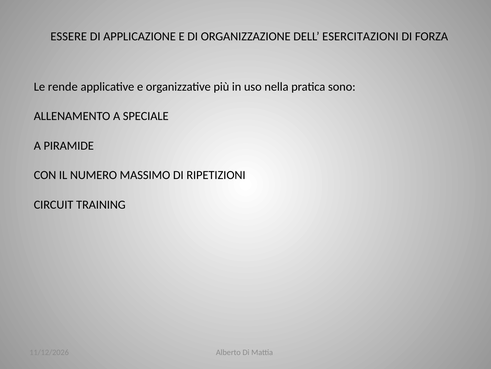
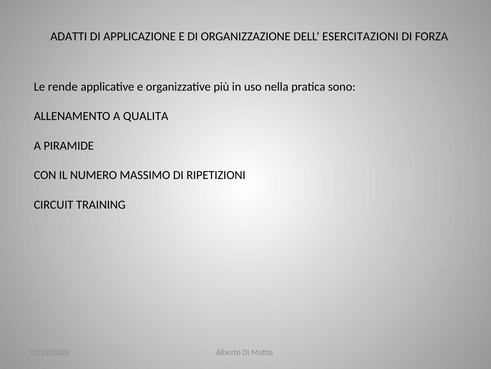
ESSERE: ESSERE -> ADATTI
SPECIALE: SPECIALE -> QUALITA
